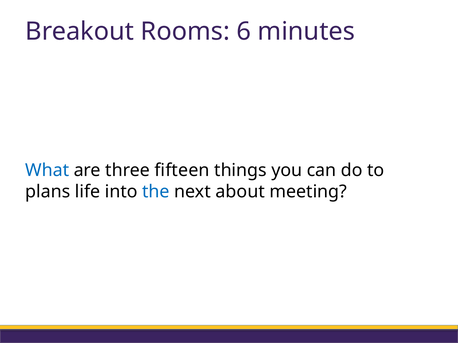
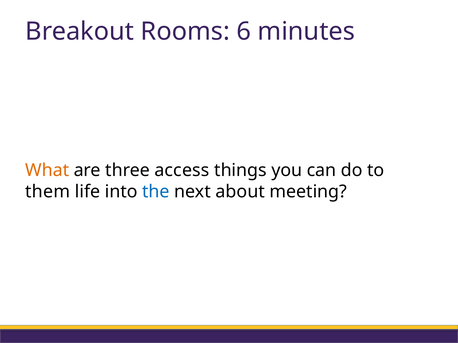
What colour: blue -> orange
fifteen: fifteen -> access
plans: plans -> them
